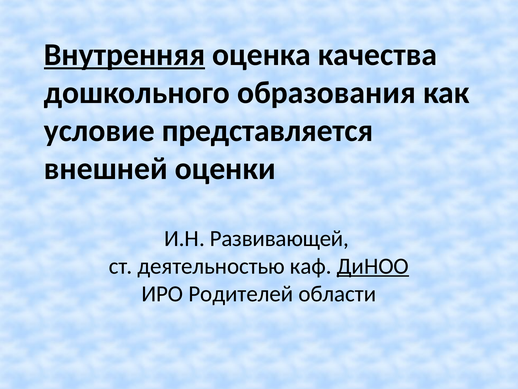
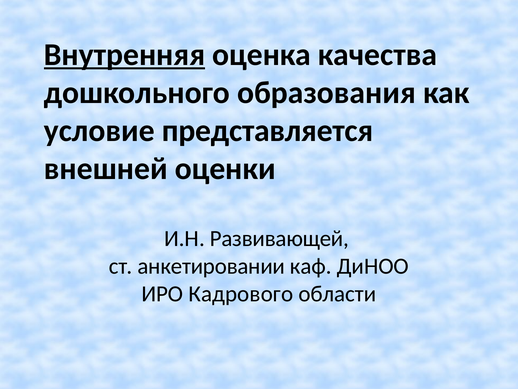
деятельностью: деятельностью -> анкетировании
ДиНОО underline: present -> none
Родителей: Родителей -> Кадрового
